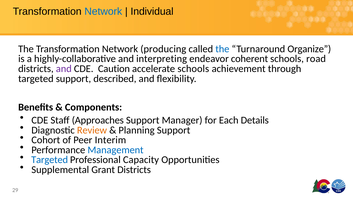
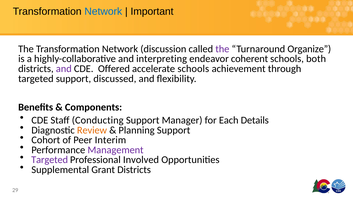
Individual: Individual -> Important
producing: producing -> discussion
the at (222, 49) colour: blue -> purple
road: road -> both
Caution: Caution -> Offered
described: described -> discussed
Approaches: Approaches -> Conducting
Management colour: blue -> purple
Targeted at (50, 159) colour: blue -> purple
Capacity: Capacity -> Involved
